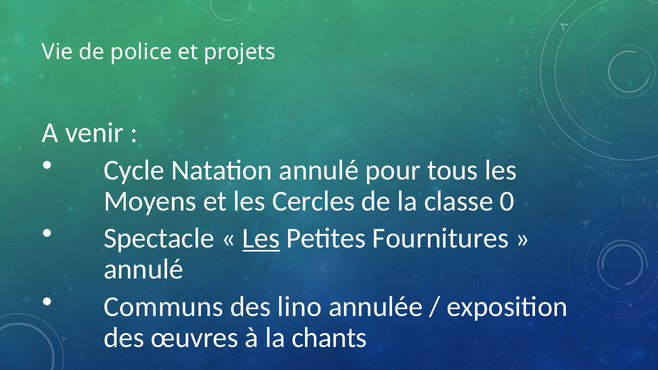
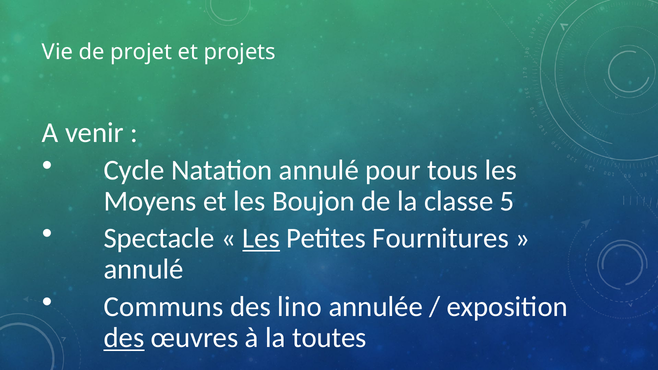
police: police -> projet
Cercles: Cercles -> Boujon
0: 0 -> 5
des at (124, 338) underline: none -> present
chants: chants -> toutes
